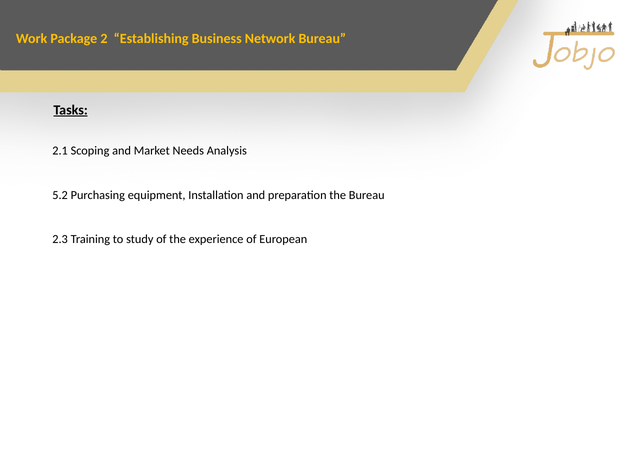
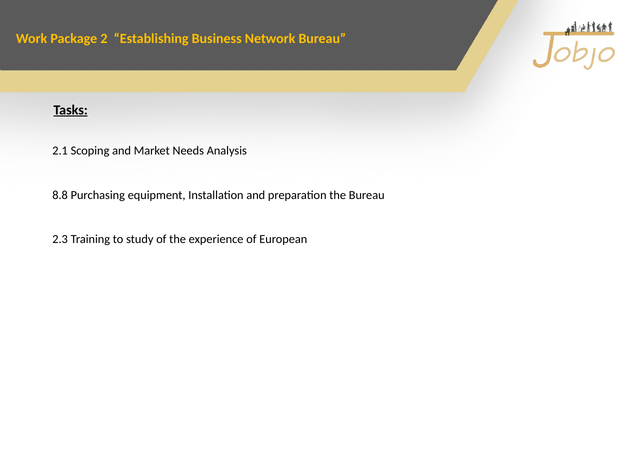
5.2: 5.2 -> 8.8
